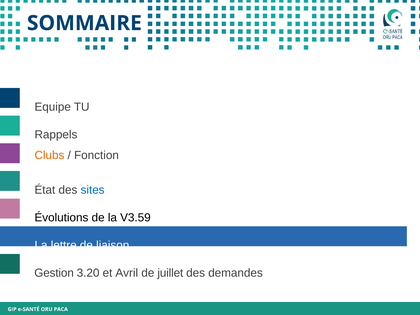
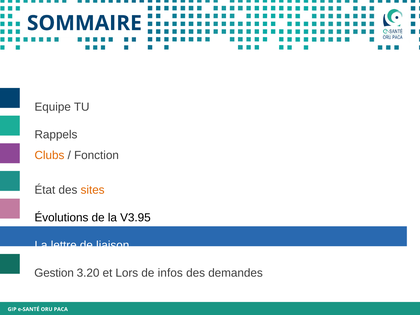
sites colour: blue -> orange
V3.59: V3.59 -> V3.95
Avril: Avril -> Lors
juillet: juillet -> infos
